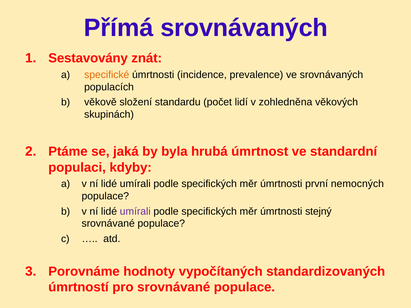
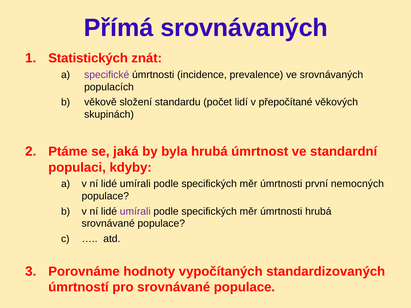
Sestavovány: Sestavovány -> Statistických
specifické colour: orange -> purple
zohledněna: zohledněna -> přepočítané
úmrtnosti stejný: stejný -> hrubá
